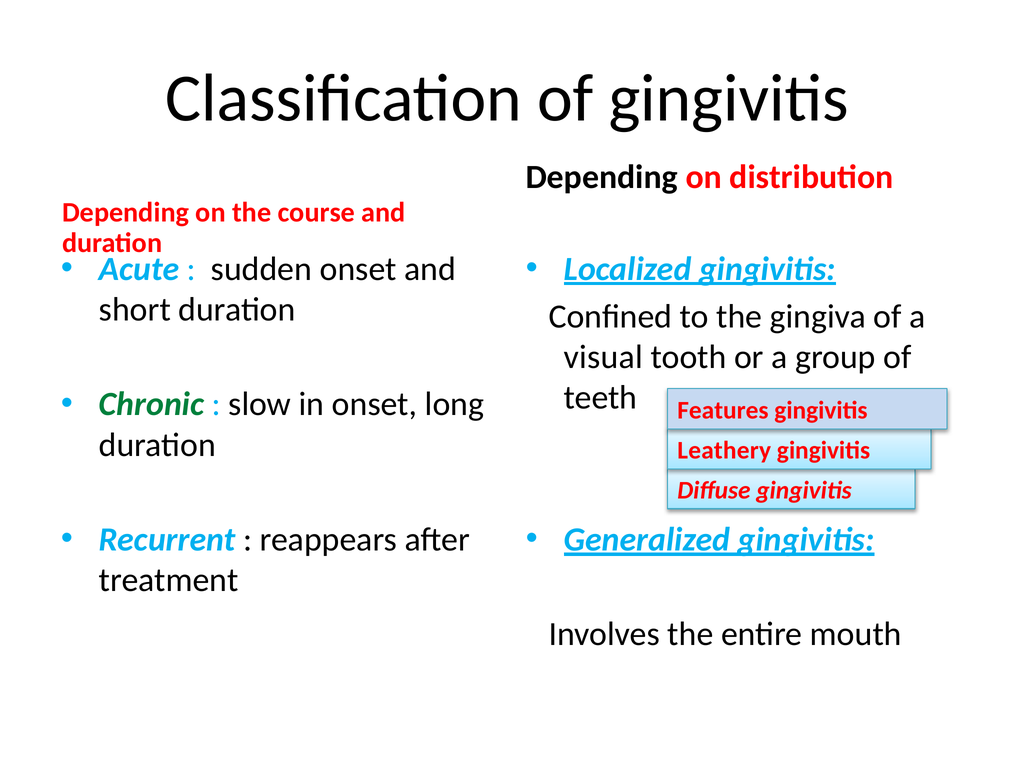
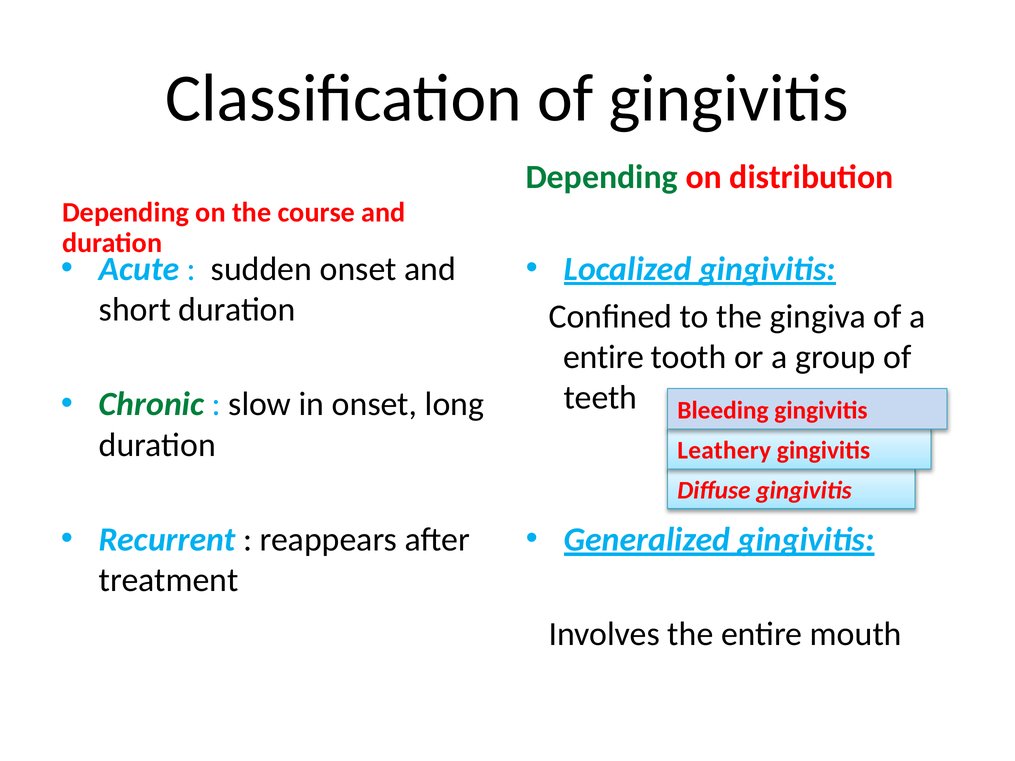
Depending at (602, 177) colour: black -> green
visual at (603, 357): visual -> entire
Features: Features -> Bleeding
